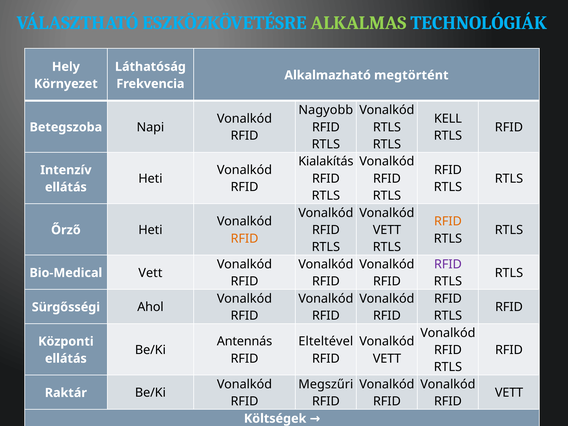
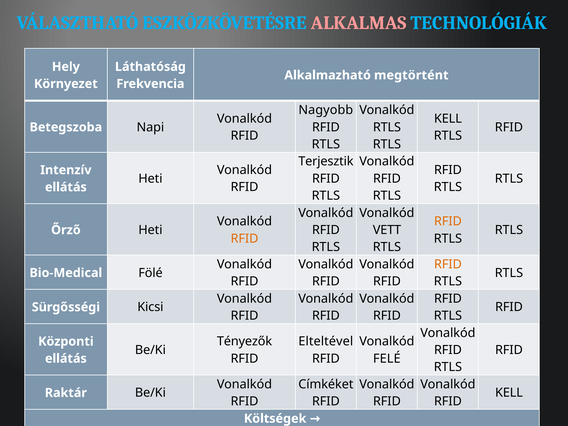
ALKALMAS colour: light green -> pink
Kialakítás: Kialakítás -> Terjesztik
RFID at (448, 264) colour: purple -> orange
Bio-Medical Vett: Vett -> Fölé
Ahol: Ahol -> Kicsi
Antennás: Antennás -> Tényezők
VETT at (387, 359): VETT -> FELÉ
Megszűri: Megszűri -> Címkéket
VETT at (509, 393): VETT -> KELL
